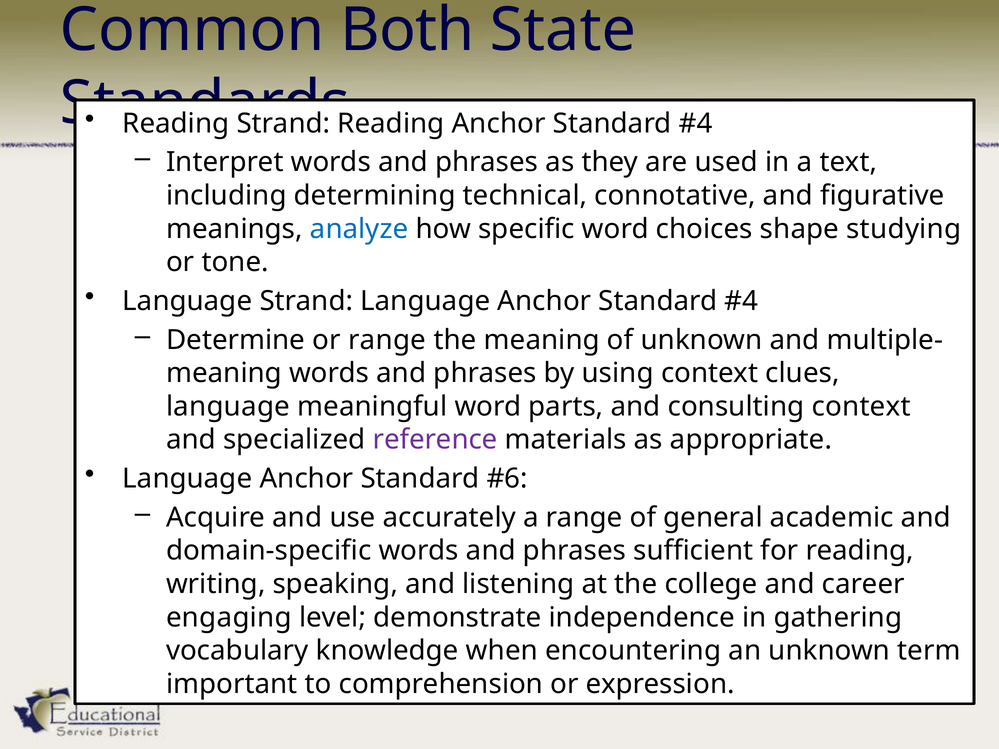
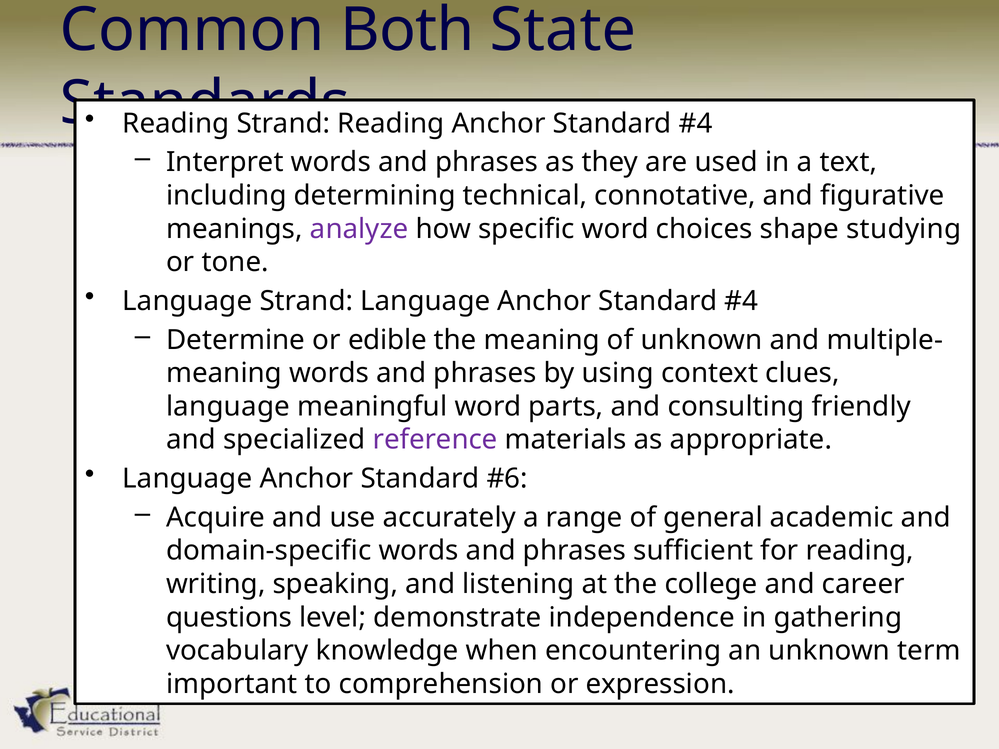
analyze colour: blue -> purple
or range: range -> edible
consulting context: context -> friendly
engaging: engaging -> questions
